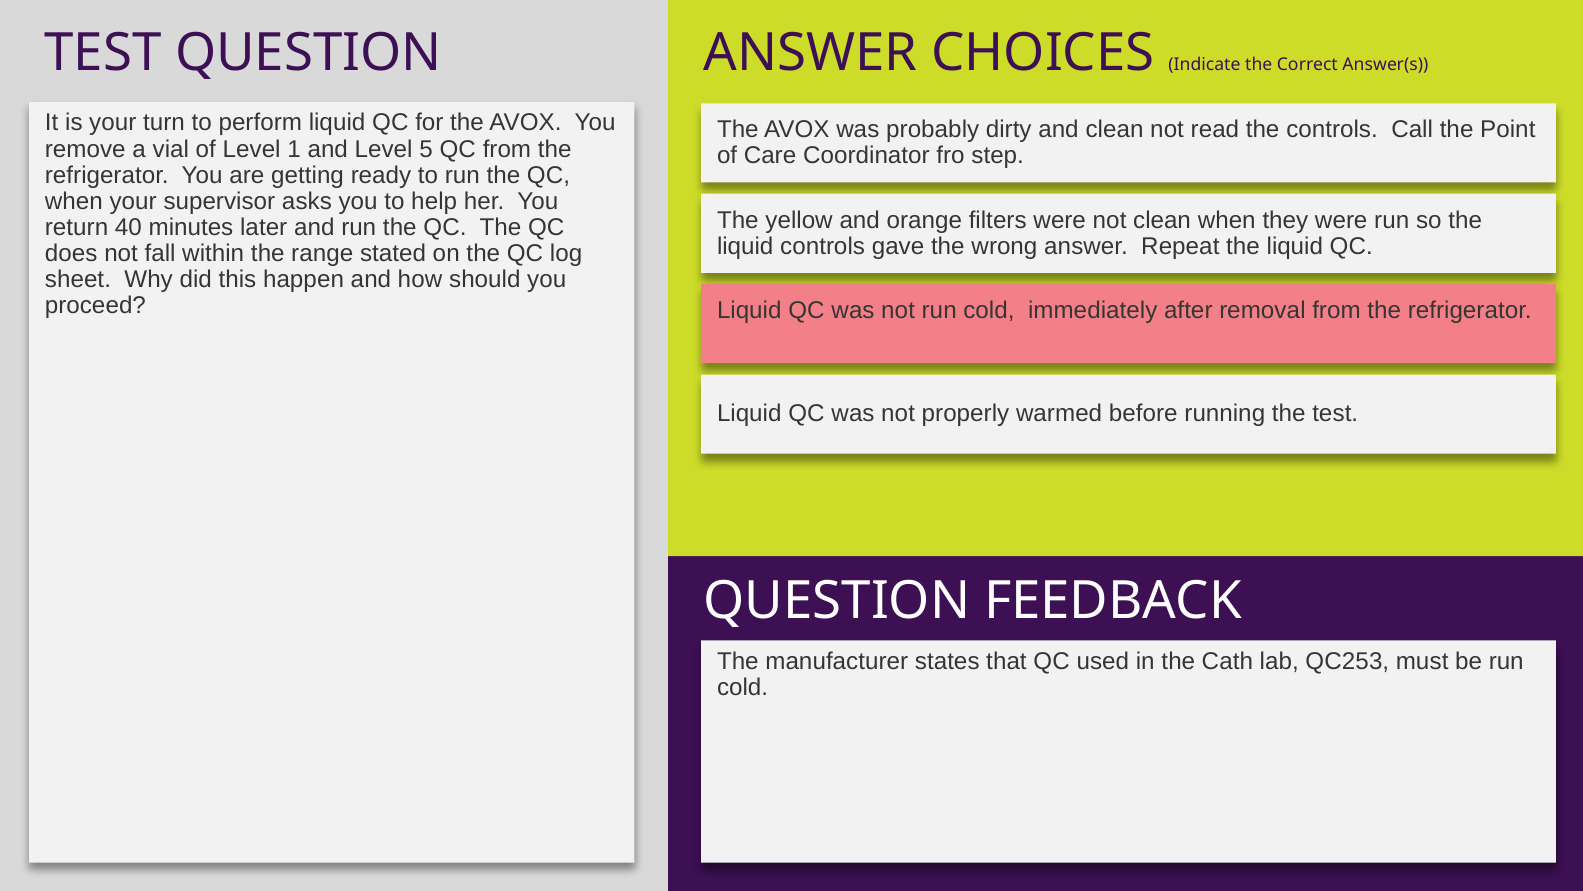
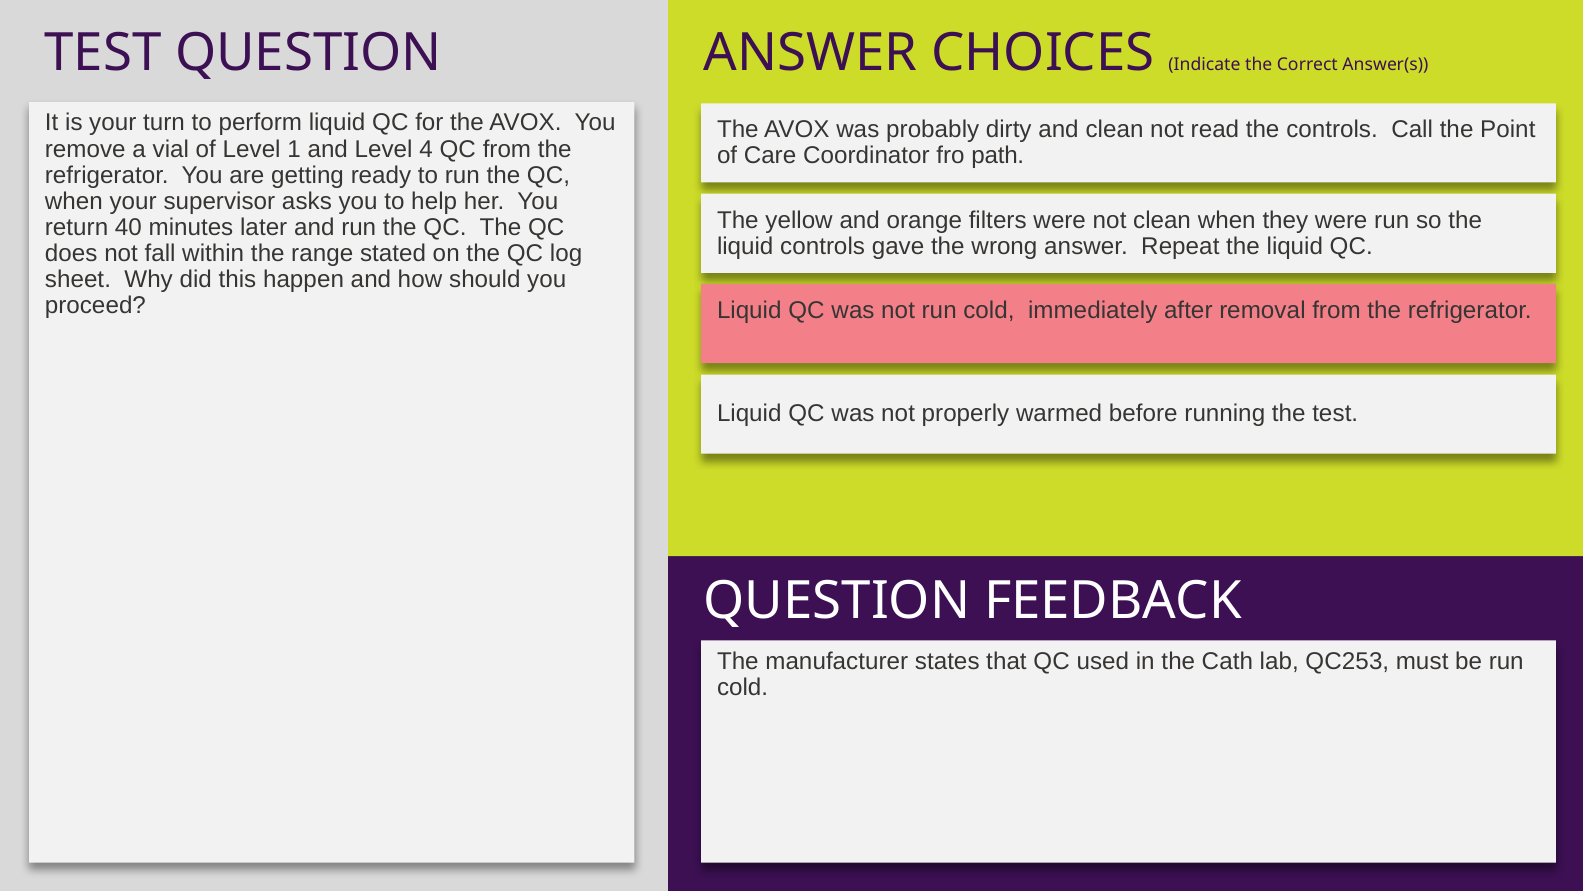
5: 5 -> 4
step: step -> path
